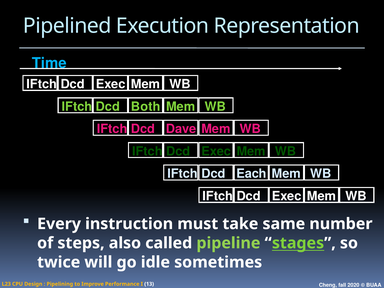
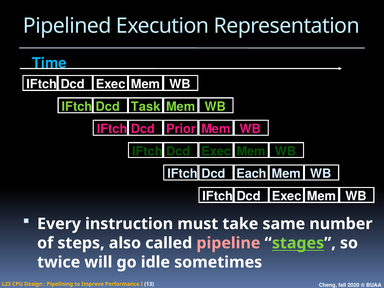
Both: Both -> Task
Dave: Dave -> Prior
pipeline colour: light green -> pink
